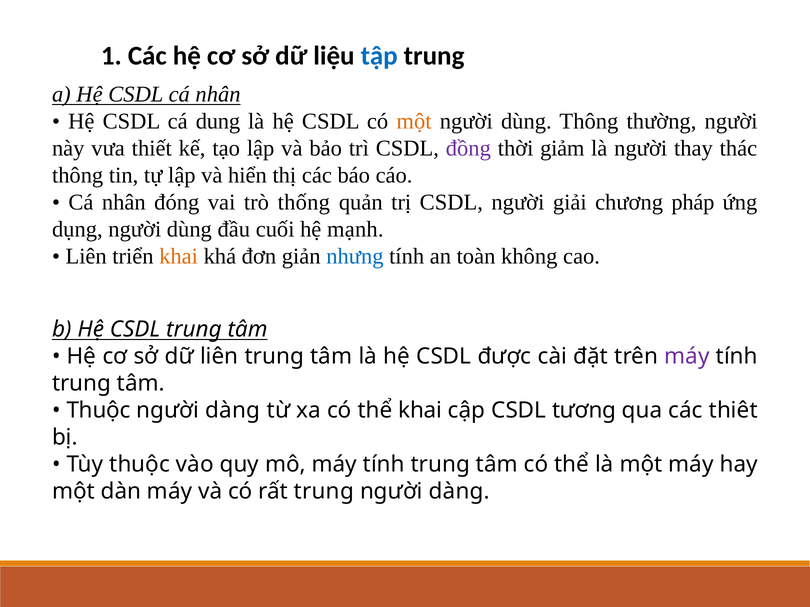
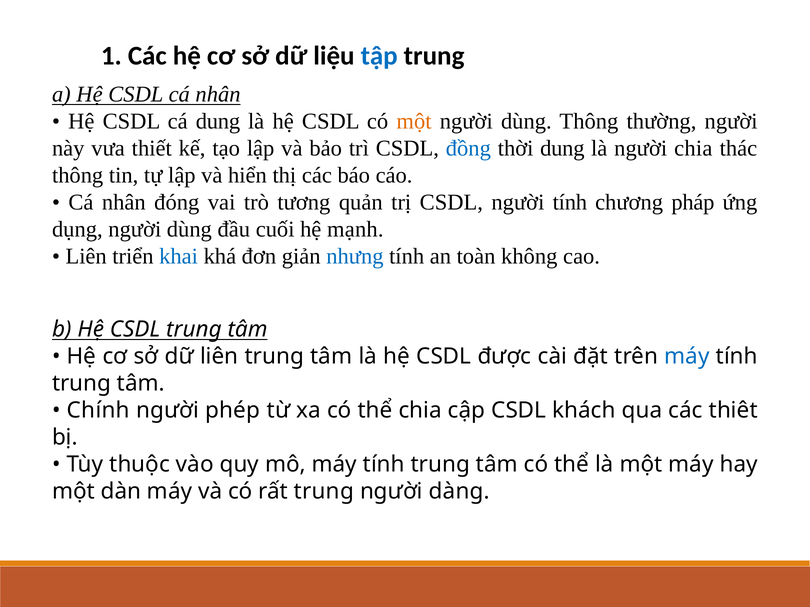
đồng colour: purple -> blue
thời giảm: giảm -> dung
người thay: thay -> chia
thống: thống -> tương
người giải: giải -> tính
khai at (179, 257) colour: orange -> blue
máy at (687, 357) colour: purple -> blue
Thuộc at (99, 411): Thuộc -> Chính
dàng at (233, 411): dàng -> phép
thể khai: khai -> chia
tương: tương -> khách
